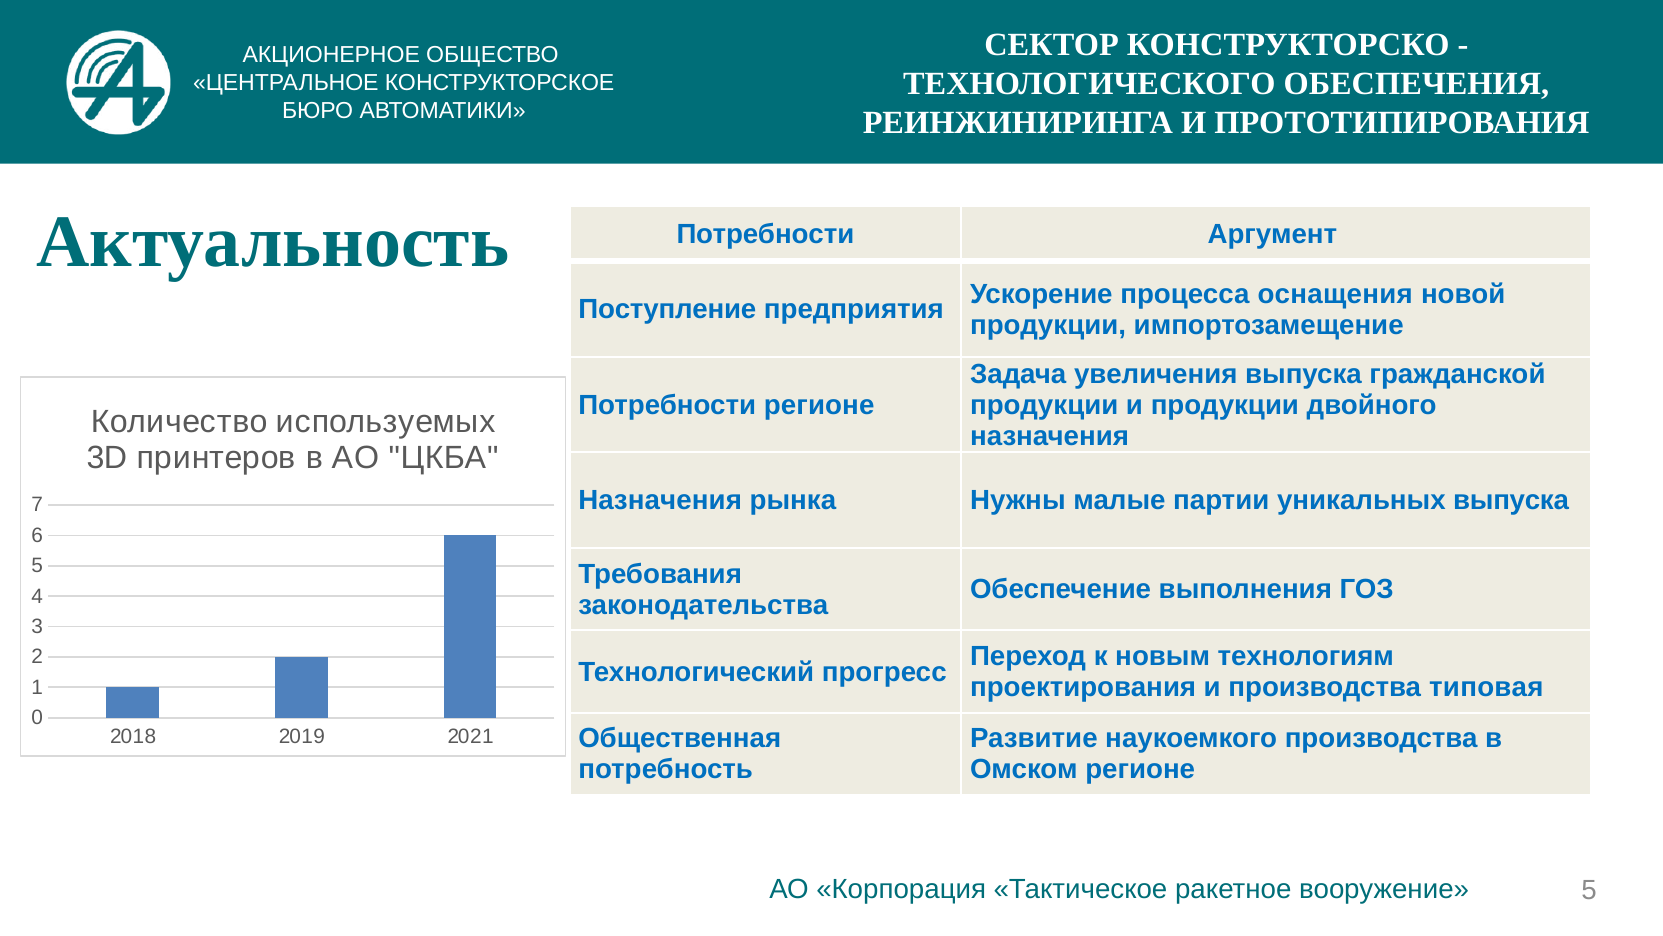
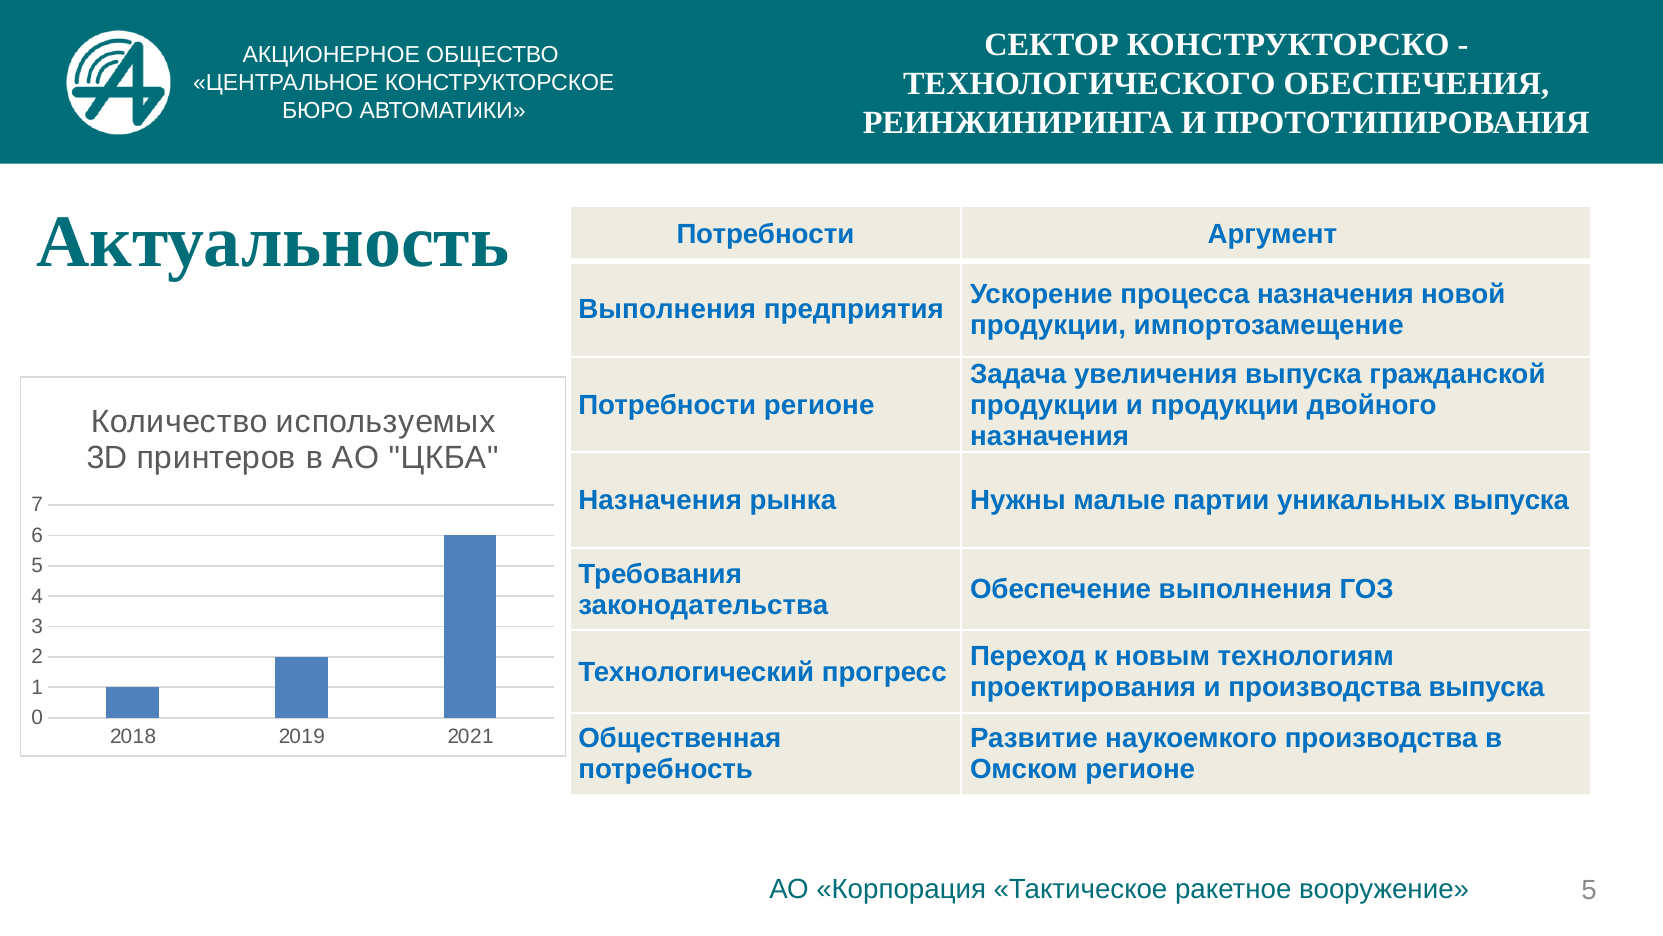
процесса оснащения: оснащения -> назначения
Поступление at (667, 309): Поступление -> Выполнения
производства типовая: типовая -> выпуска
